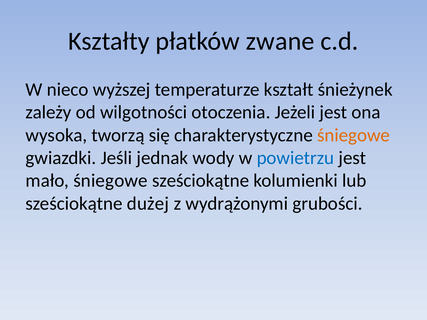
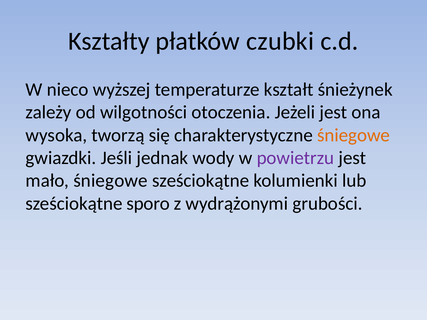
zwane: zwane -> czubki
powietrzu colour: blue -> purple
dużej: dużej -> sporo
